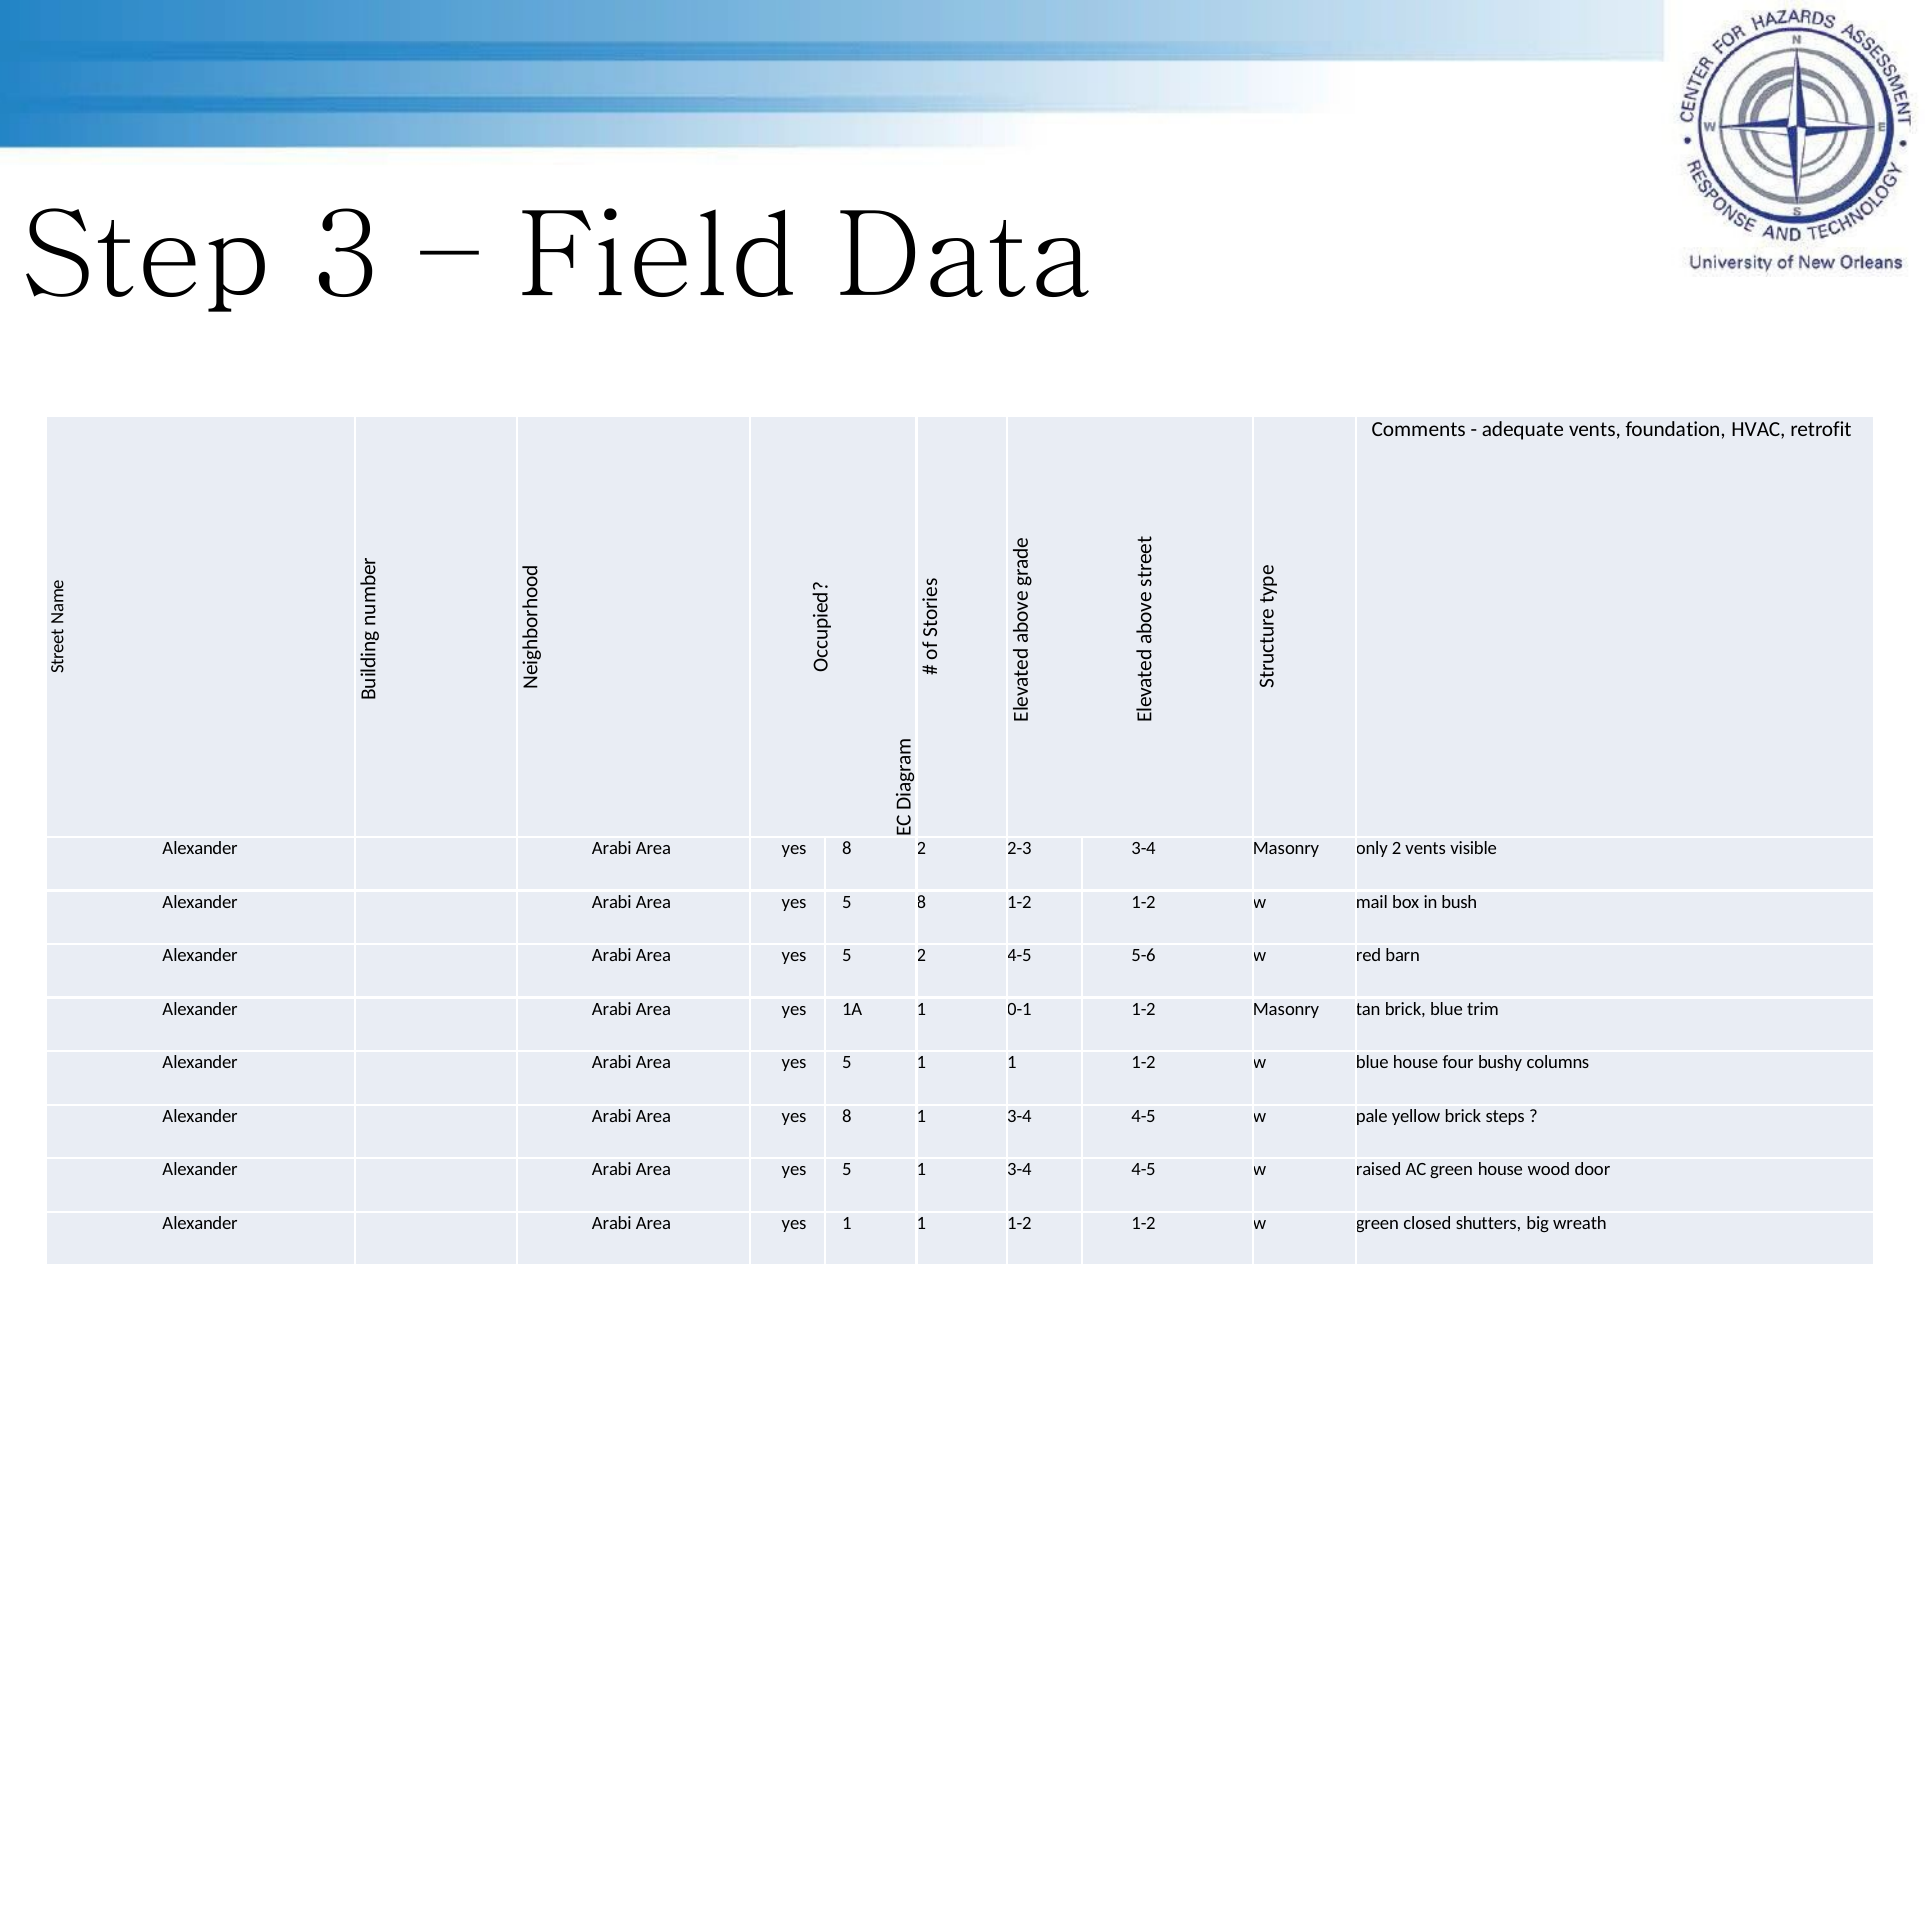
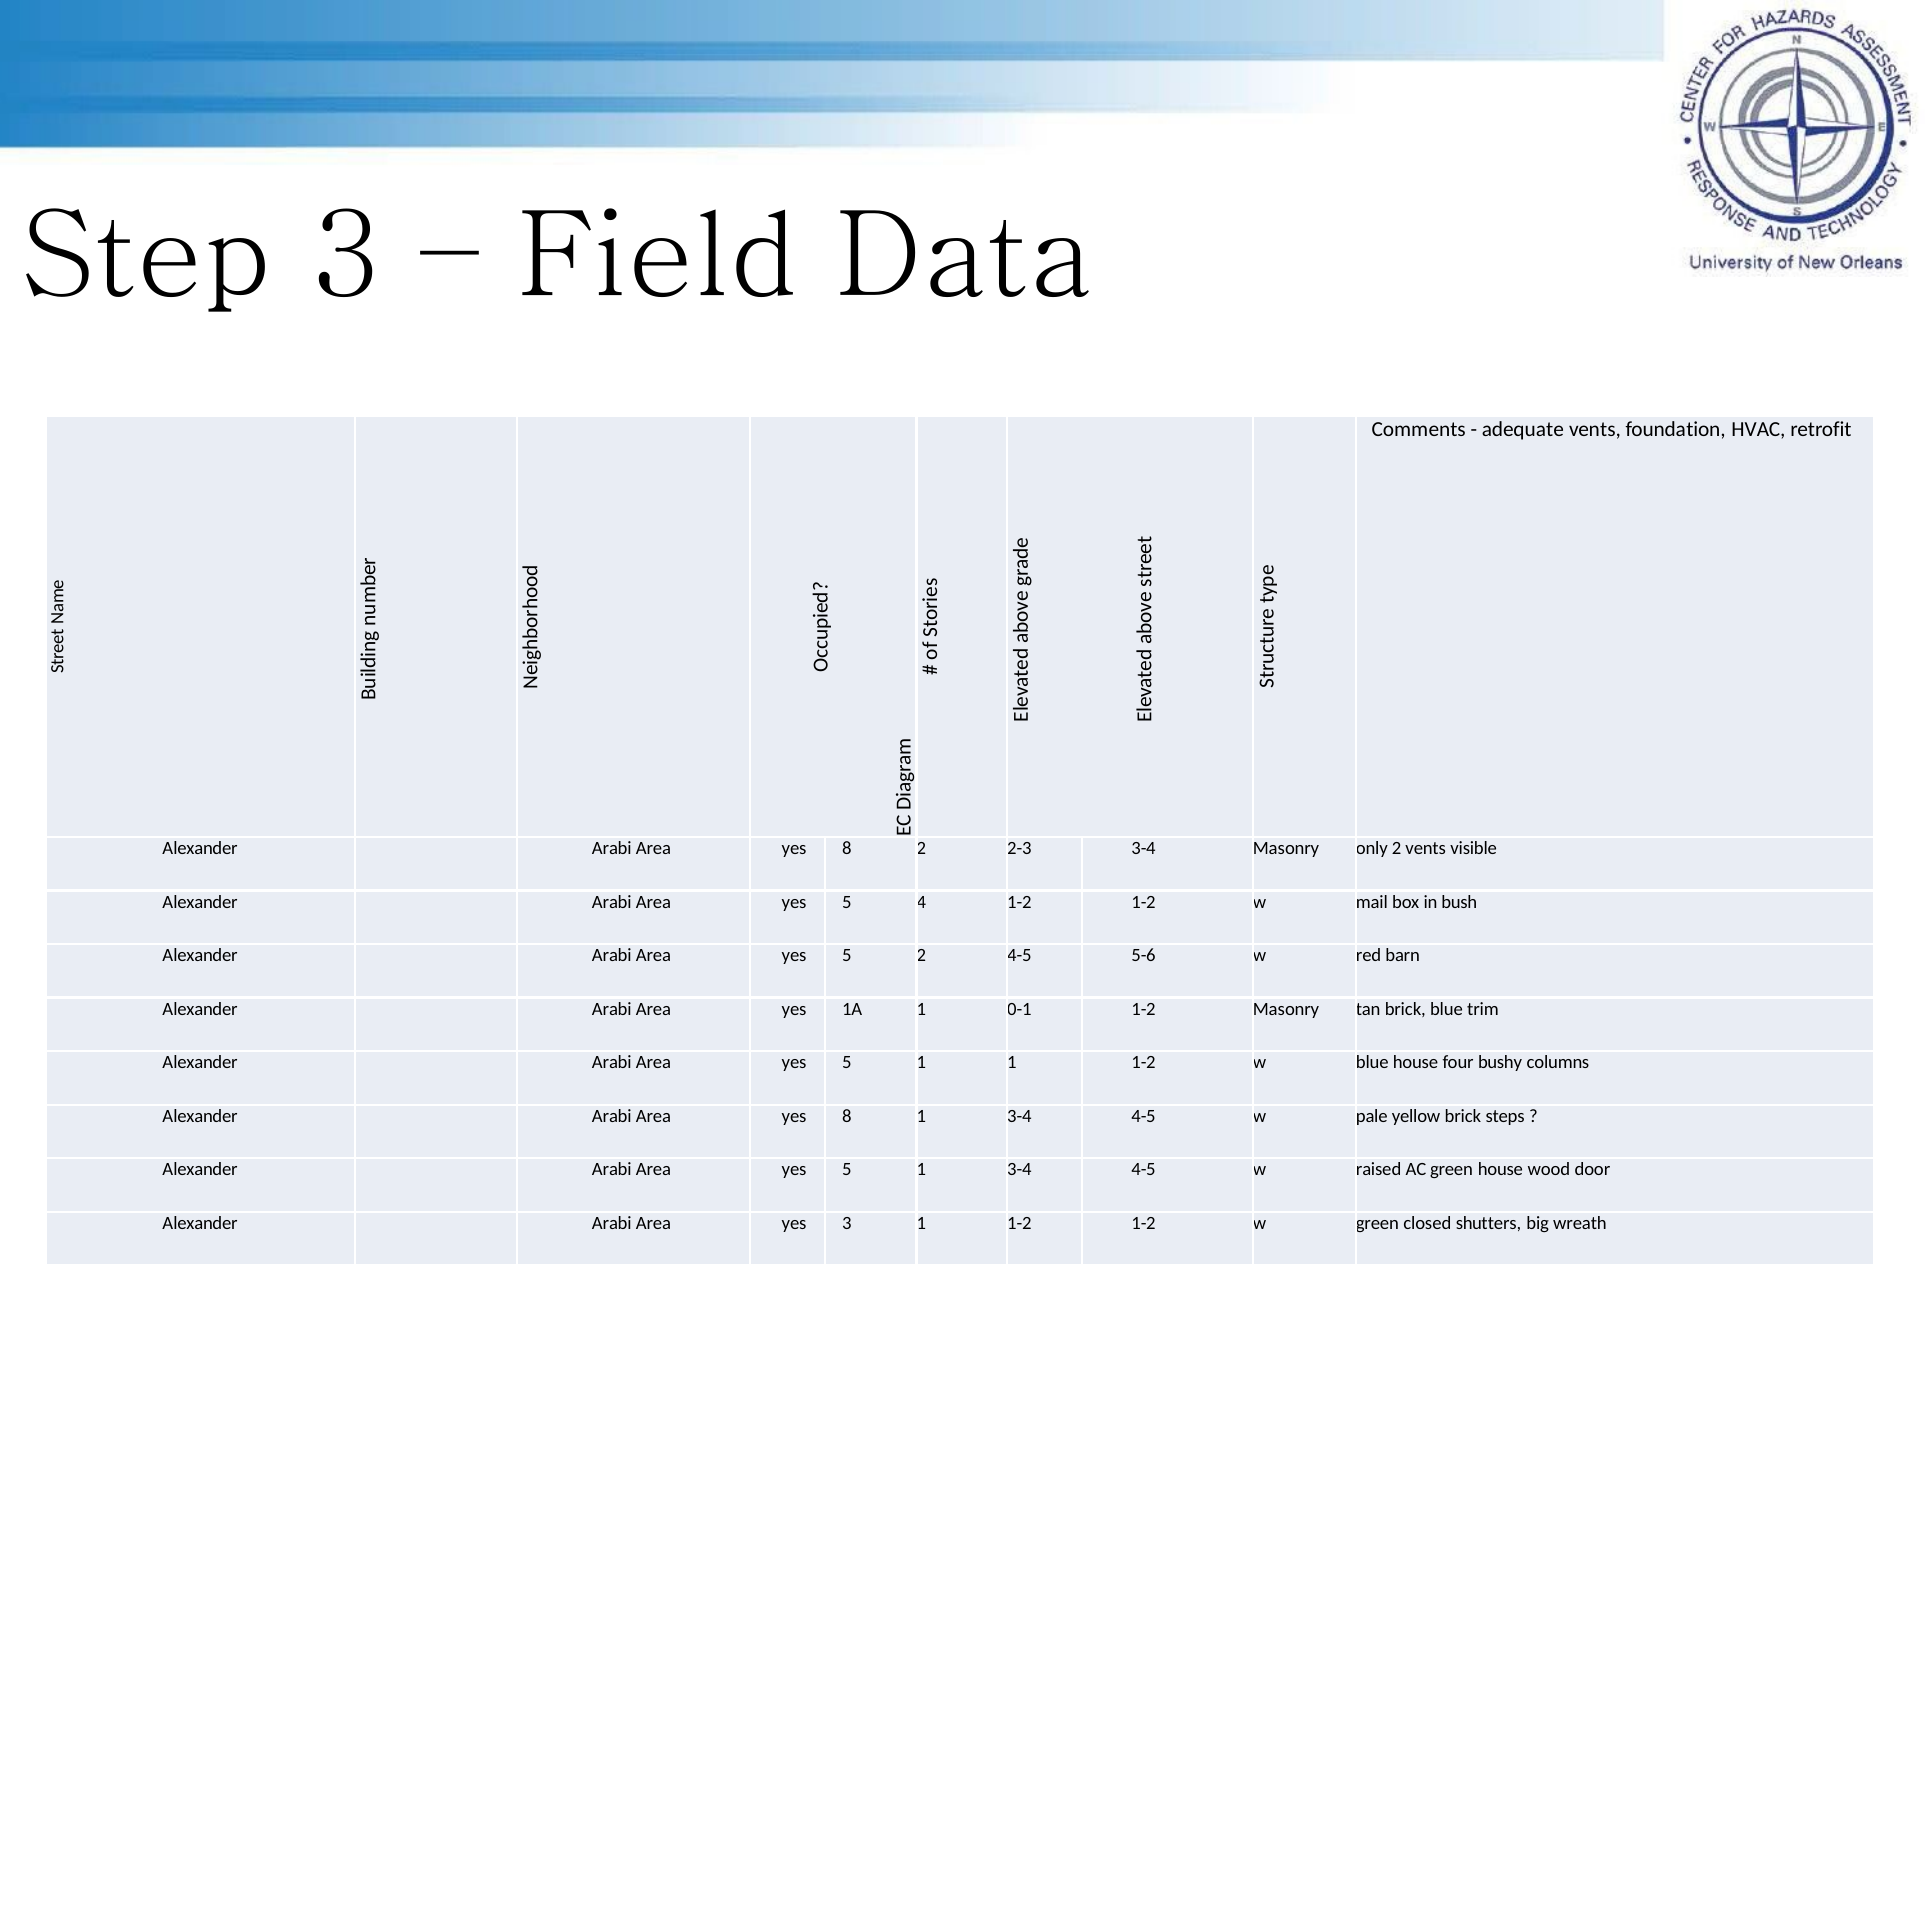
5 8: 8 -> 4
yes 1: 1 -> 3
